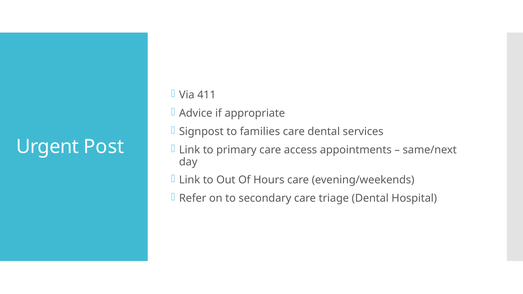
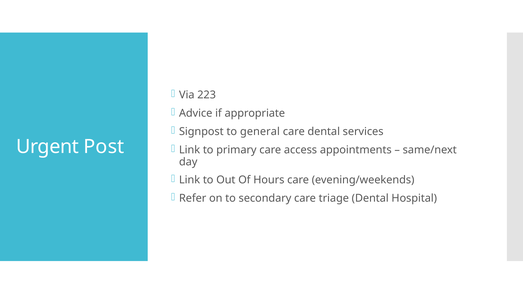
411: 411 -> 223
families: families -> general
